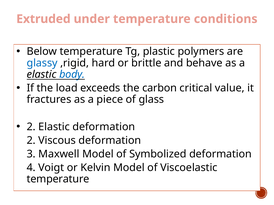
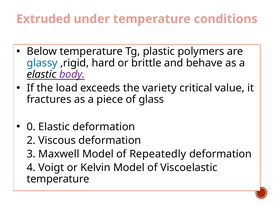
body colour: blue -> purple
carbon: carbon -> variety
2 at (31, 127): 2 -> 0
Symbolized: Symbolized -> Repeatedly
